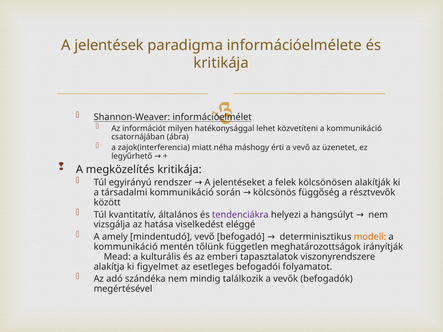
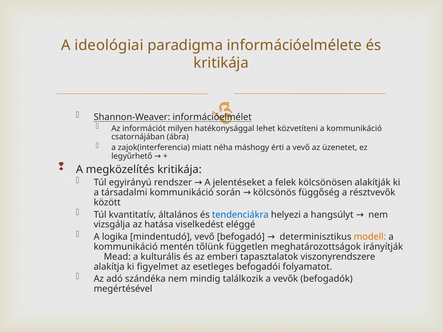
jelentések: jelentések -> ideológiai
tendenciákra colour: purple -> blue
amely: amely -> logika
